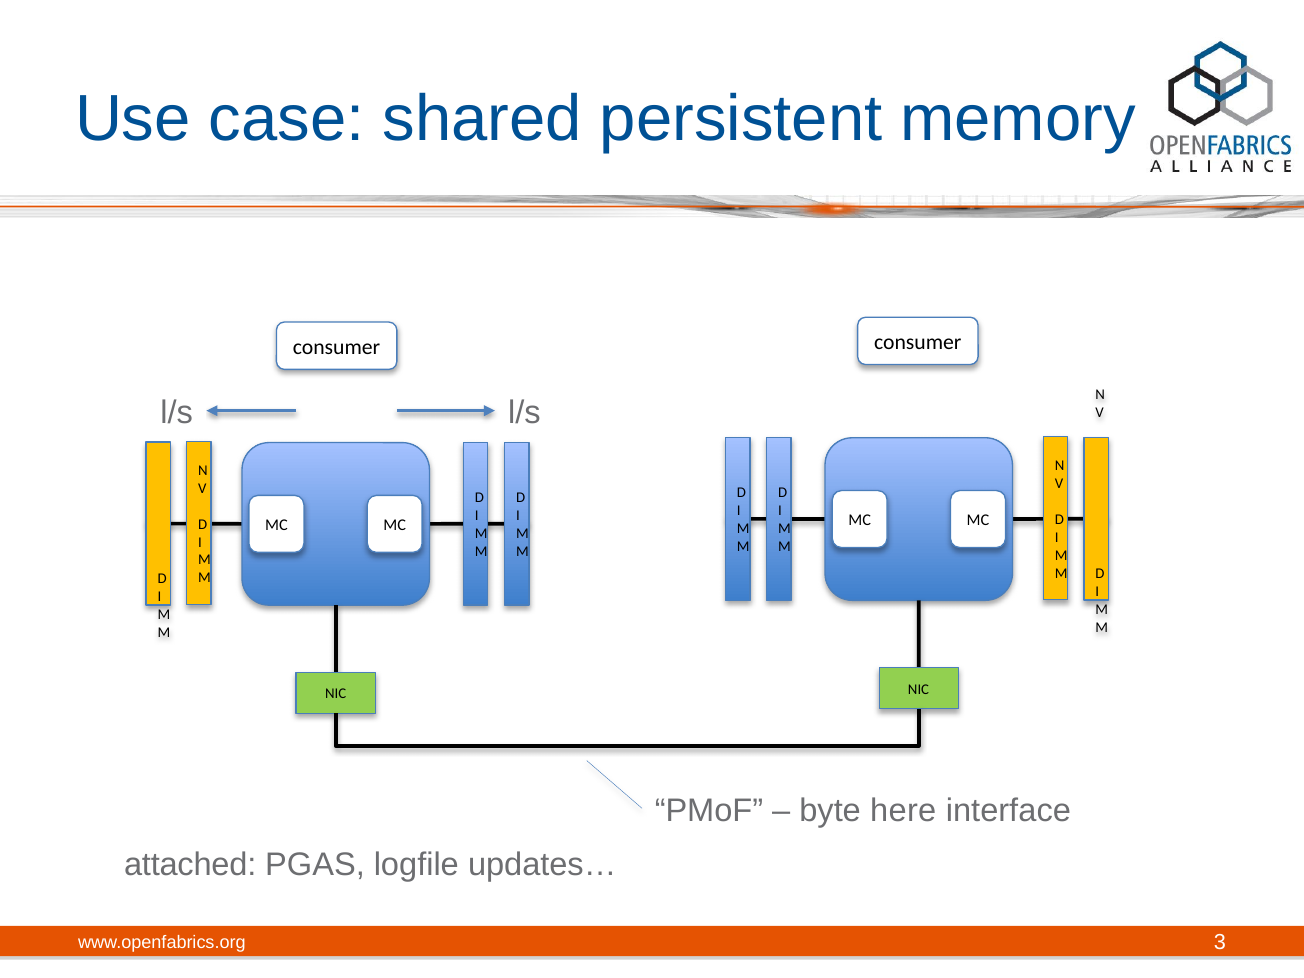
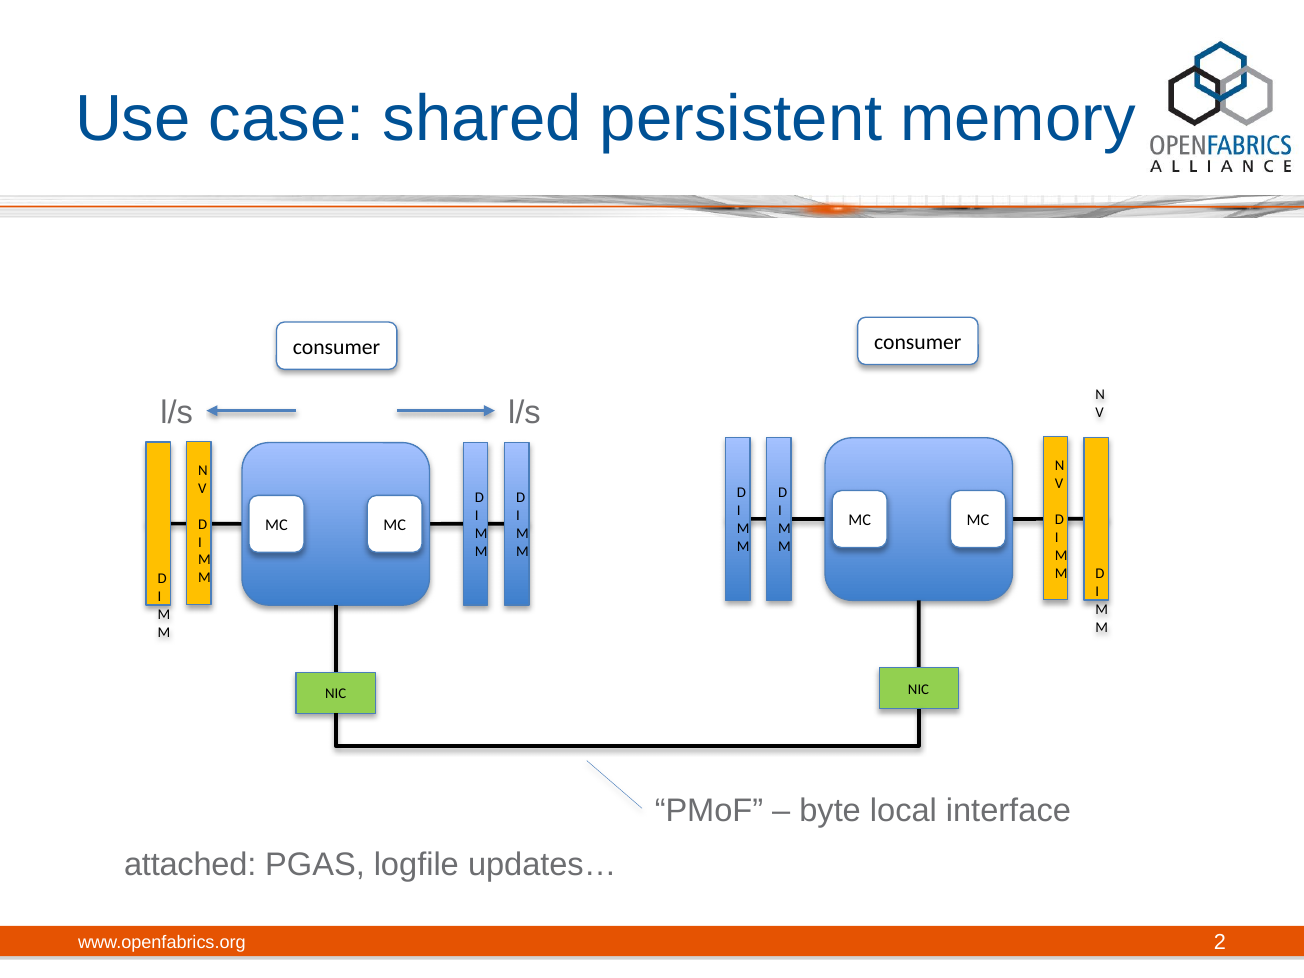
here: here -> local
3: 3 -> 2
